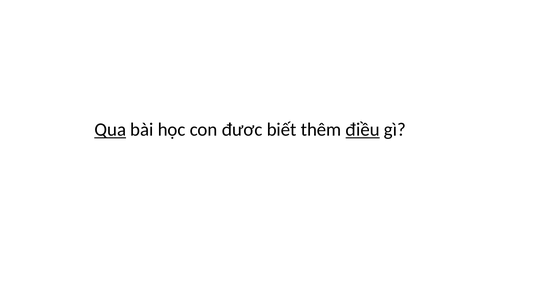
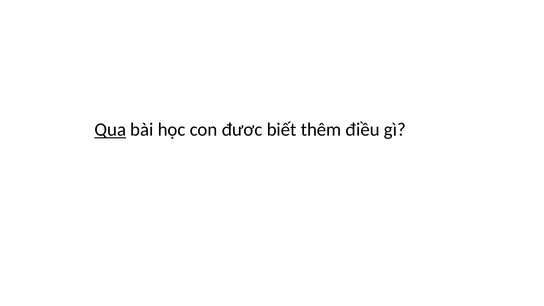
điều underline: present -> none
